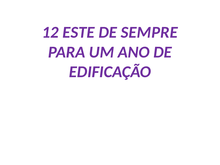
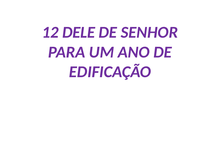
ESTE: ESTE -> DELE
SEMPRE: SEMPRE -> SENHOR
